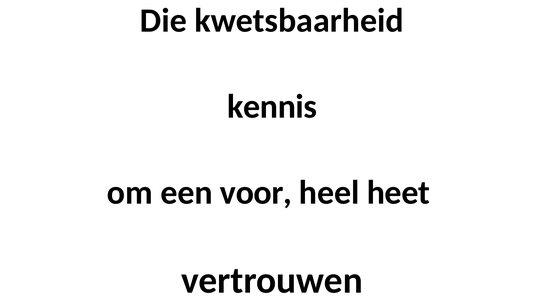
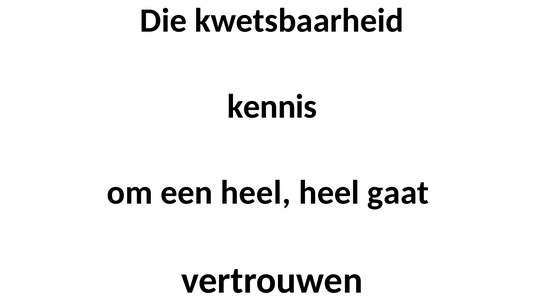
een voor: voor -> heel
heet: heet -> gaat
